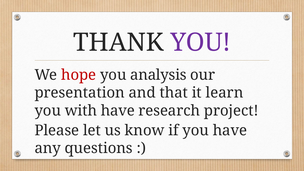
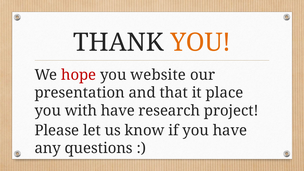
YOU at (201, 43) colour: purple -> orange
analysis: analysis -> website
learn: learn -> place
